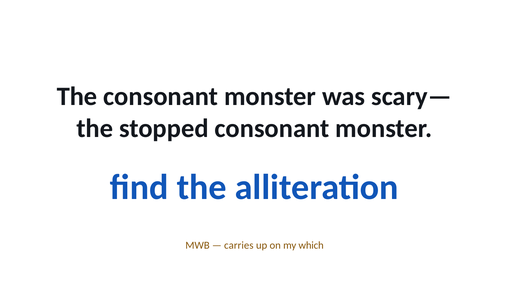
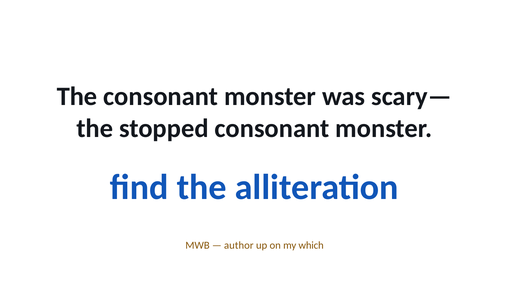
carries: carries -> author
